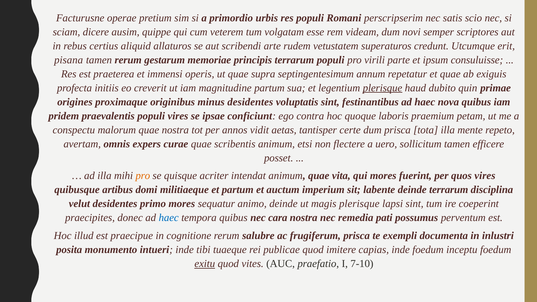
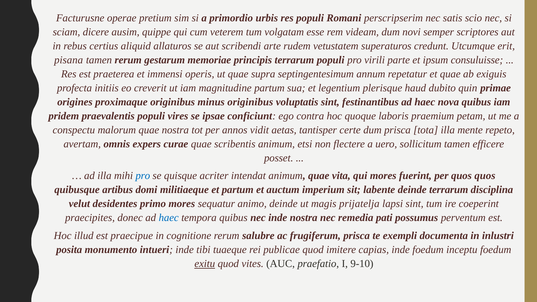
plerisque at (383, 88) underline: present -> none
minus desidentes: desidentes -> originibus
pro at (143, 176) colour: orange -> blue
quos vires: vires -> quos
magis plerisque: plerisque -> prijatelja
nec cara: cara -> inde
7-10: 7-10 -> 9-10
